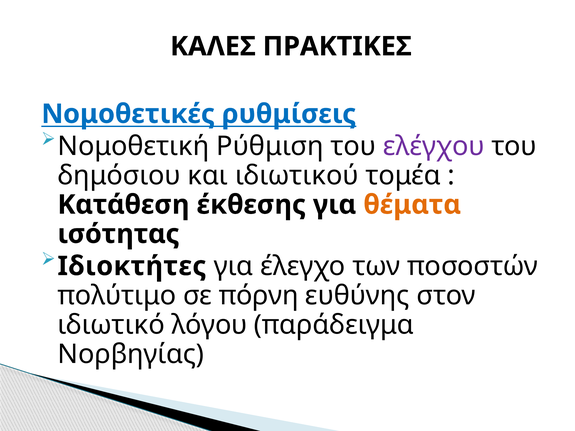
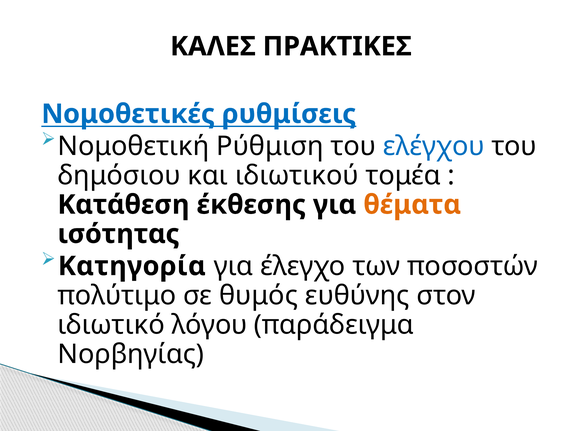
ελέγχου colour: purple -> blue
Ιδιοκτήτες: Ιδιοκτήτες -> Κατηγορία
πόρνη: πόρνη -> θυμός
